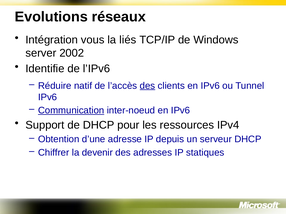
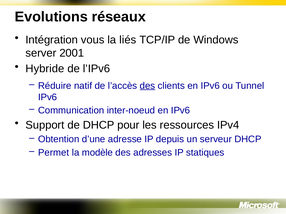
2002: 2002 -> 2001
Identifie: Identifie -> Hybride
Communication underline: present -> none
Chiffrer: Chiffrer -> Permet
devenir: devenir -> modèle
